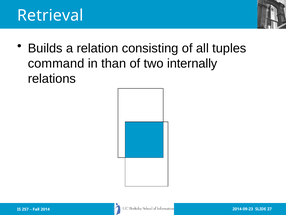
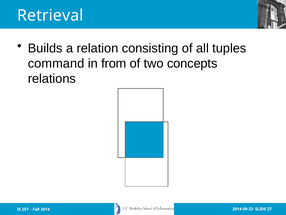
than: than -> from
internally: internally -> concepts
